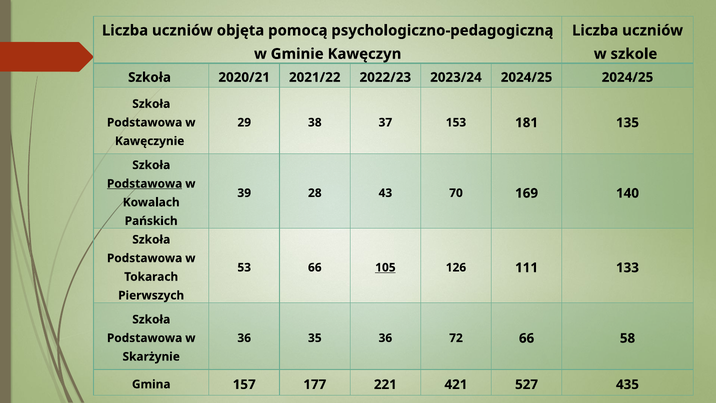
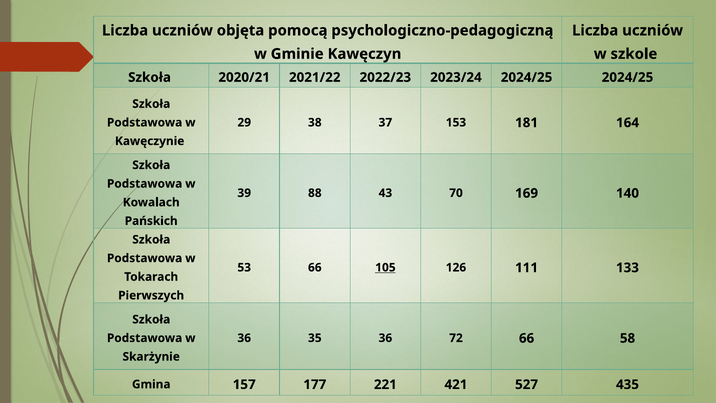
135: 135 -> 164
Podstawowa at (145, 184) underline: present -> none
28: 28 -> 88
